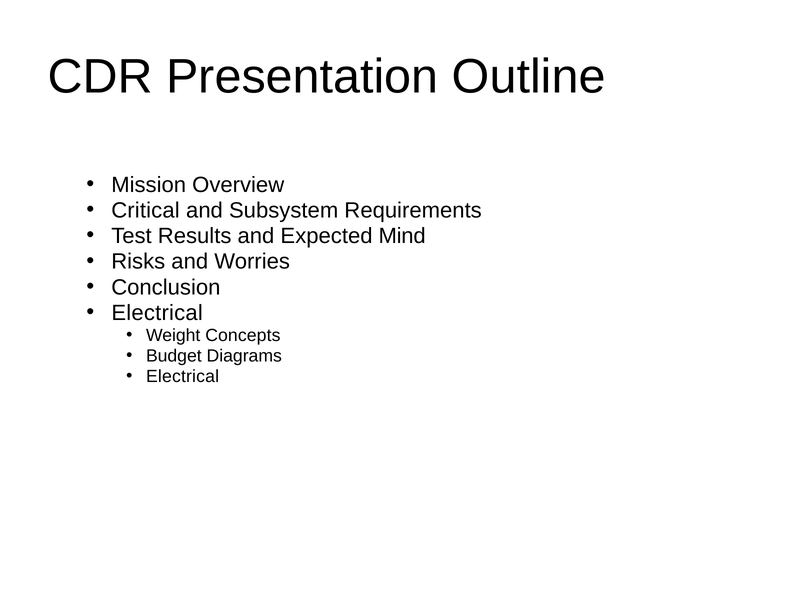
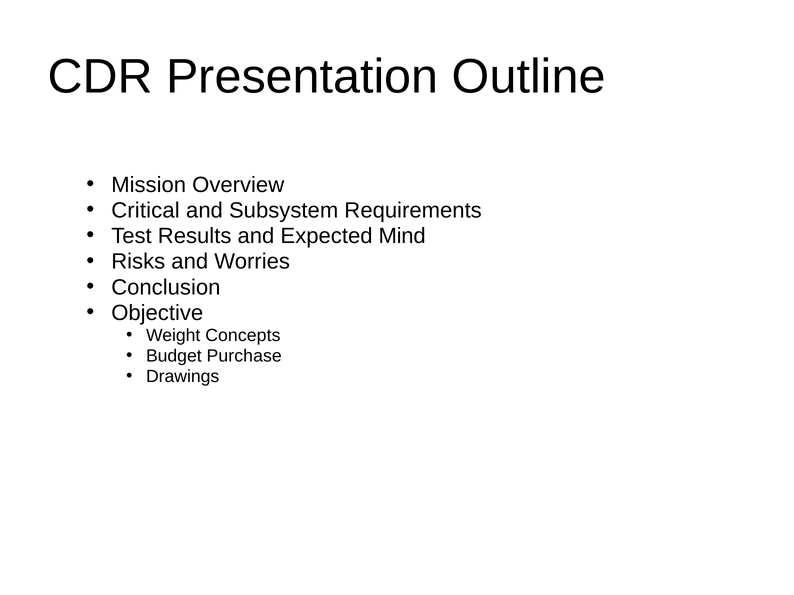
Electrical at (157, 313): Electrical -> Objective
Diagrams: Diagrams -> Purchase
Electrical at (183, 377): Electrical -> Drawings
